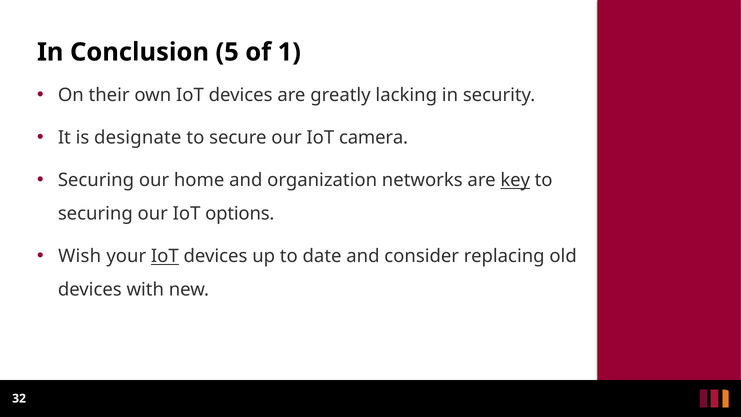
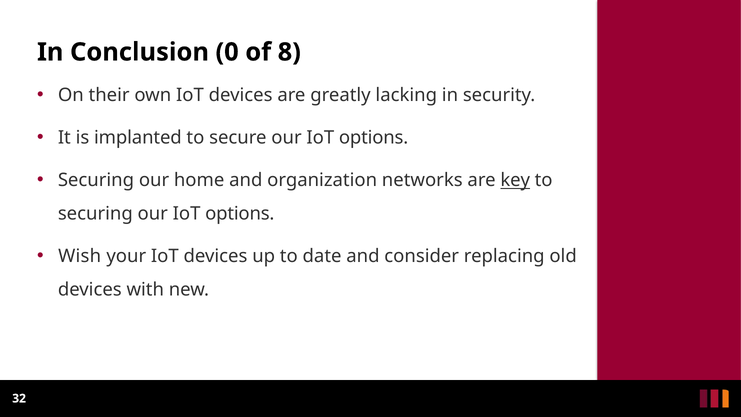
5: 5 -> 0
1: 1 -> 8
designate: designate -> implanted
secure our IoT camera: camera -> options
IoT at (165, 256) underline: present -> none
